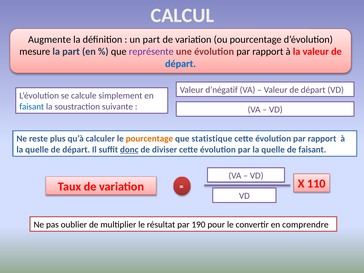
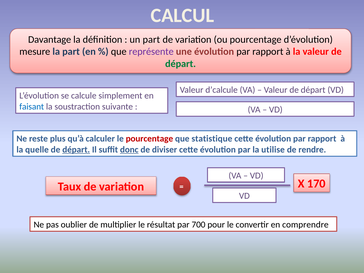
Augmente: Augmente -> Davantage
départ at (181, 64) colour: blue -> green
d’négatif: d’négatif -> d’calcule
pourcentage at (149, 139) colour: orange -> red
départ at (76, 150) underline: none -> present
par la quelle: quelle -> utilise
de faisant: faisant -> rendre
110: 110 -> 170
190: 190 -> 700
